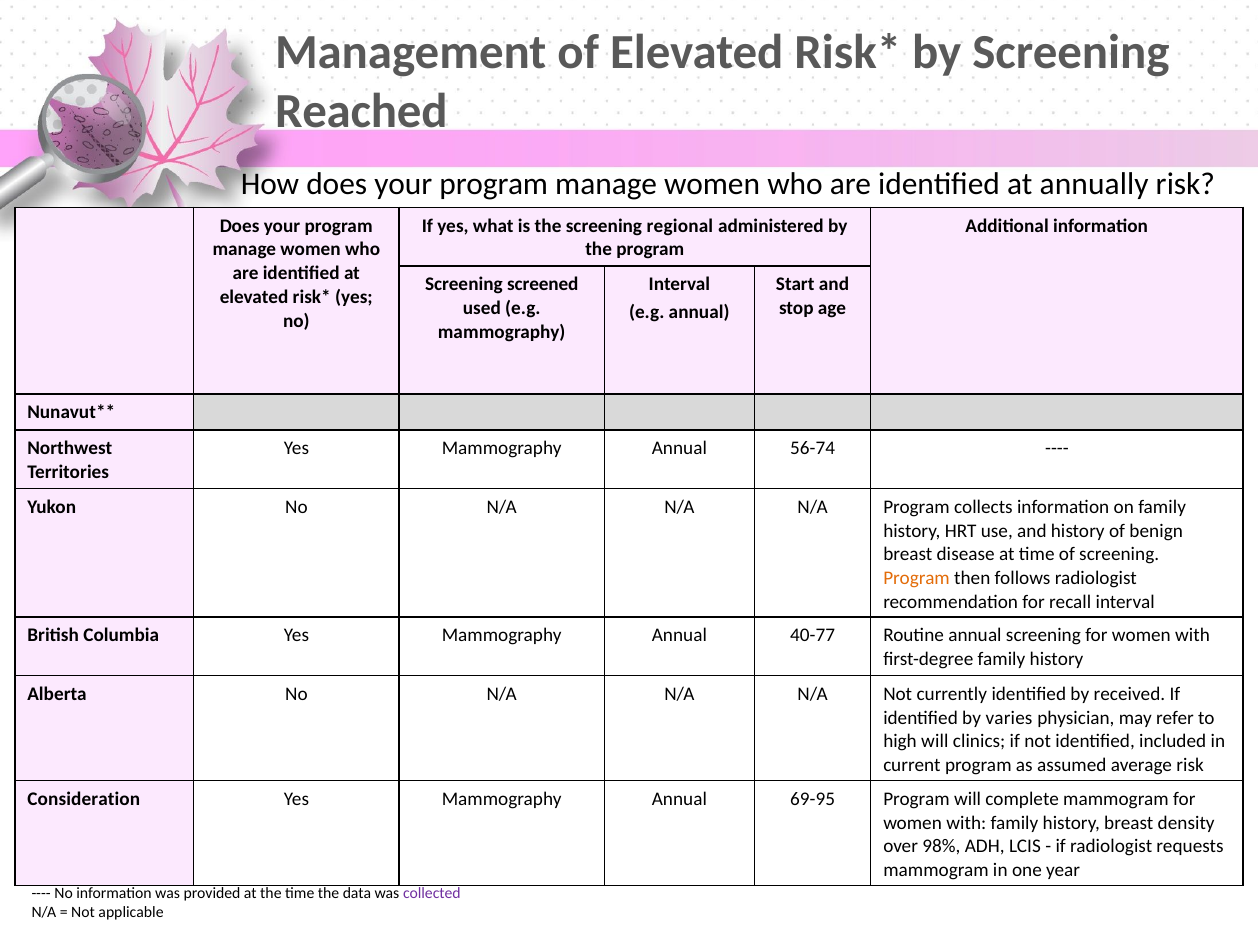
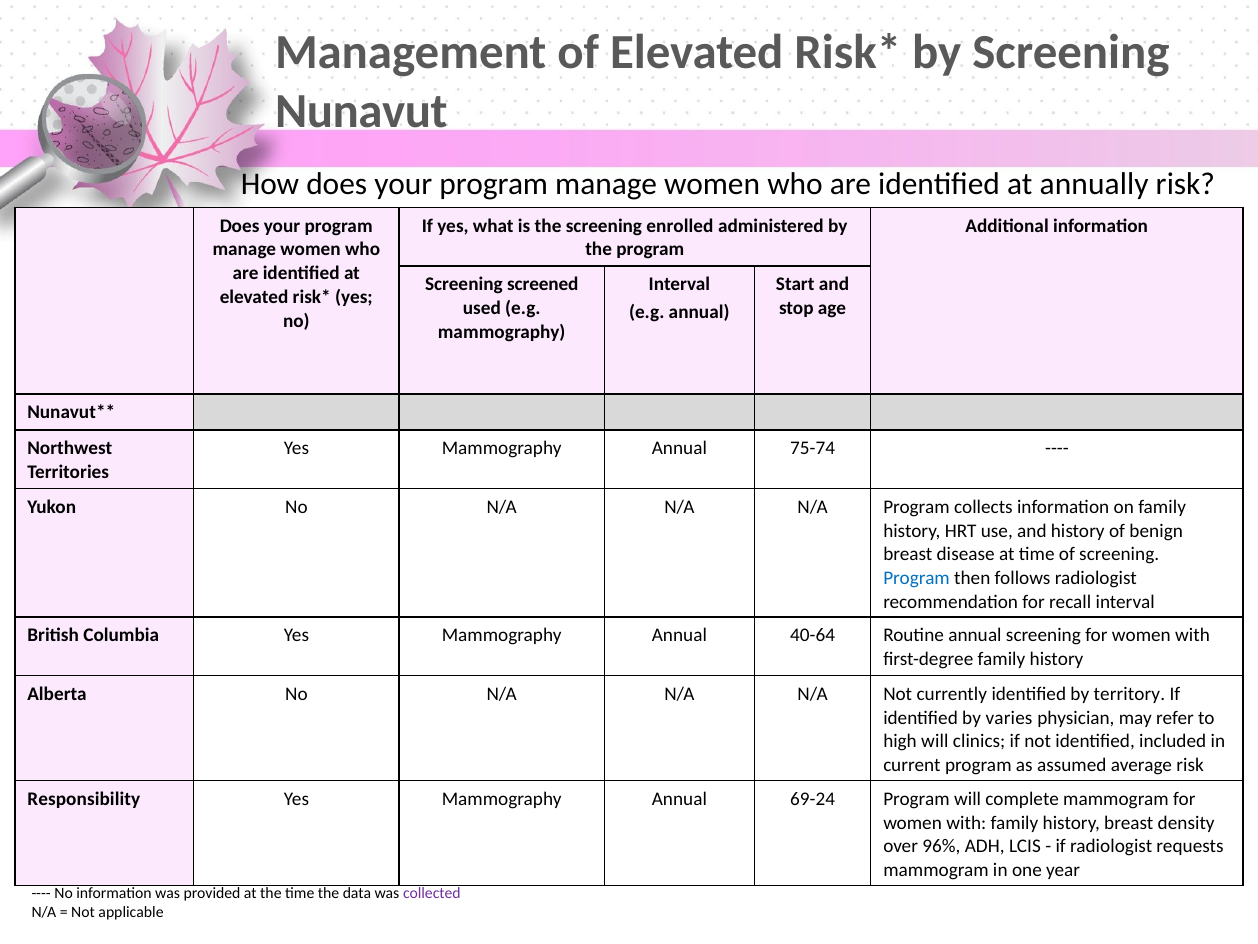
Reached at (361, 111): Reached -> Nunavut
regional: regional -> enrolled
56-74: 56-74 -> 75-74
Program at (917, 578) colour: orange -> blue
40-77: 40-77 -> 40-64
received: received -> territory
Consideration: Consideration -> Responsibility
69-95: 69-95 -> 69-24
98%: 98% -> 96%
